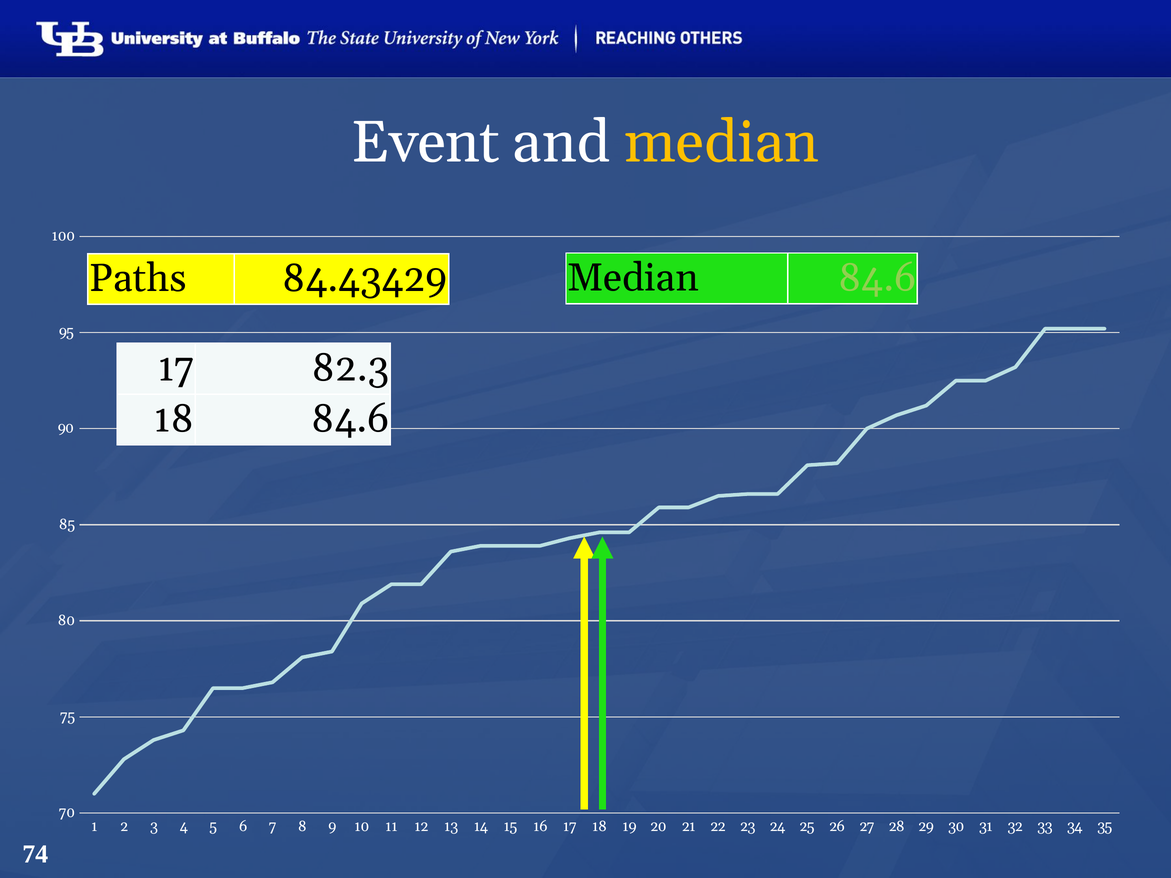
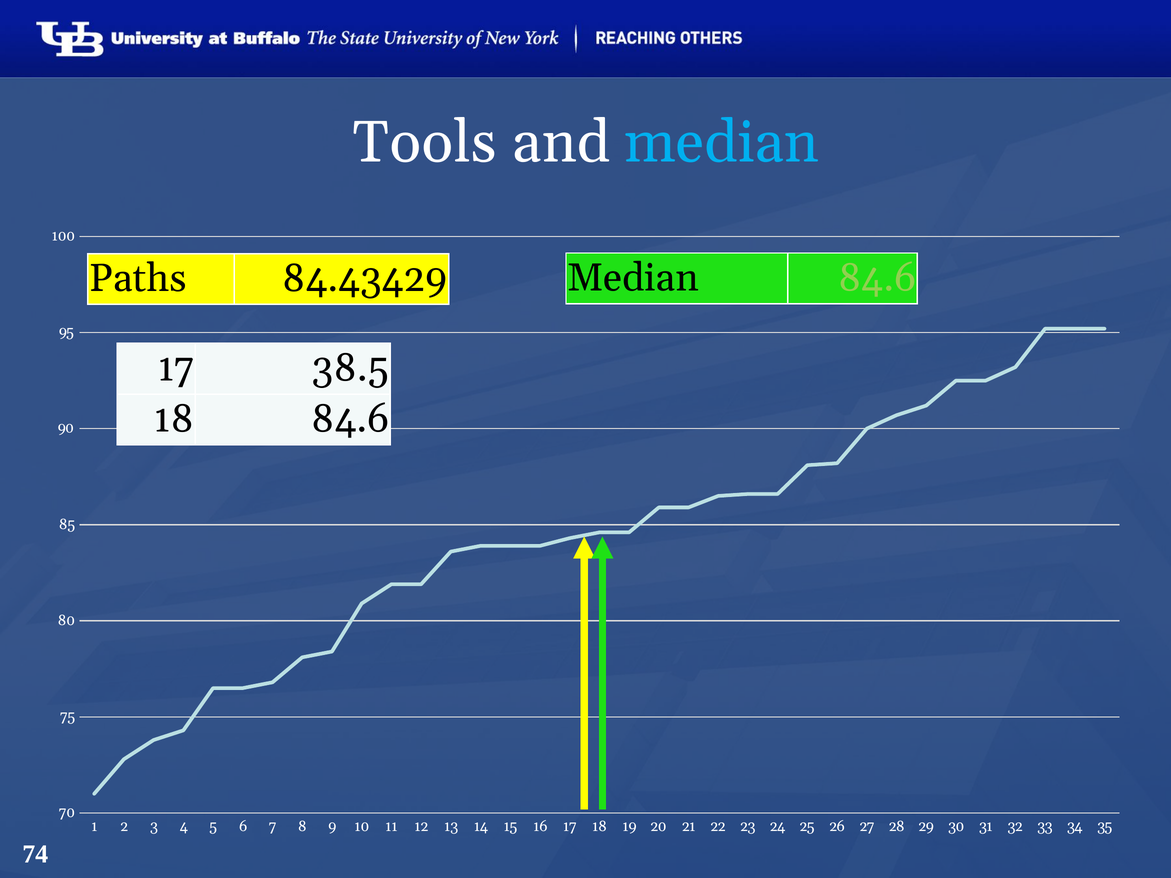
Event: Event -> Tools
median at (722, 143) colour: yellow -> light blue
82.3: 82.3 -> 38.5
